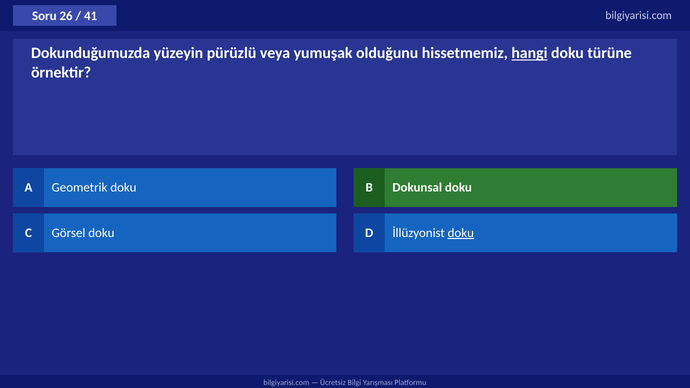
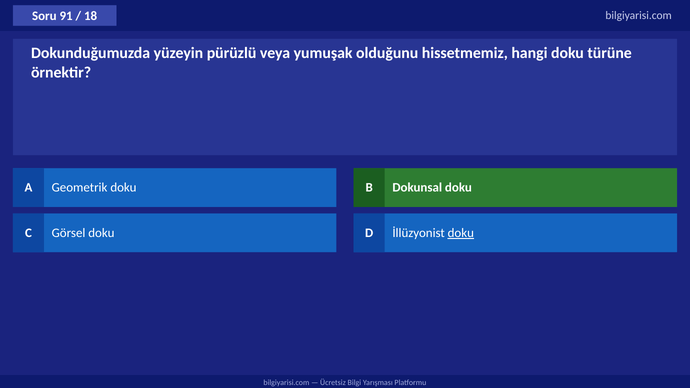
26: 26 -> 91
41: 41 -> 18
hangi underline: present -> none
